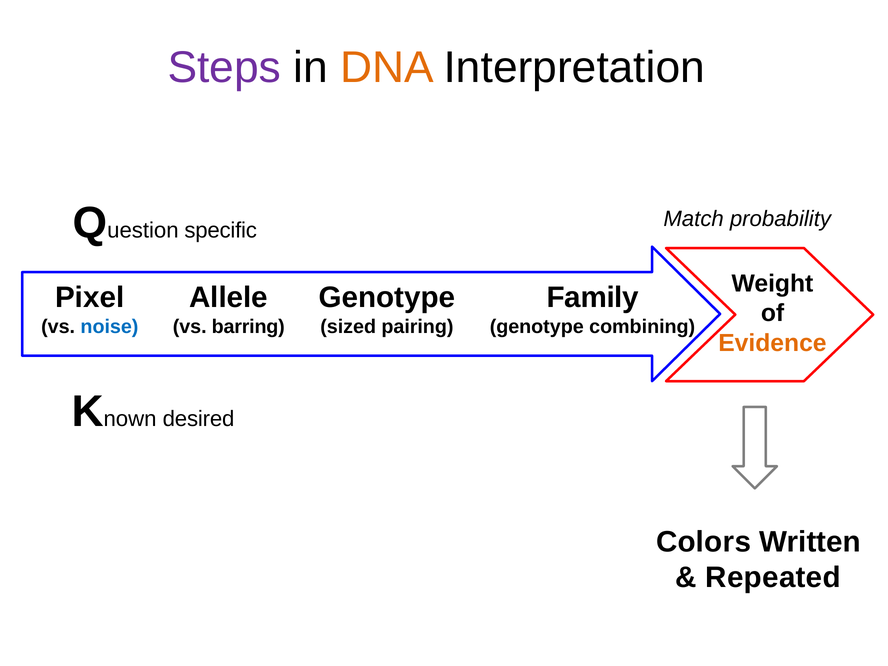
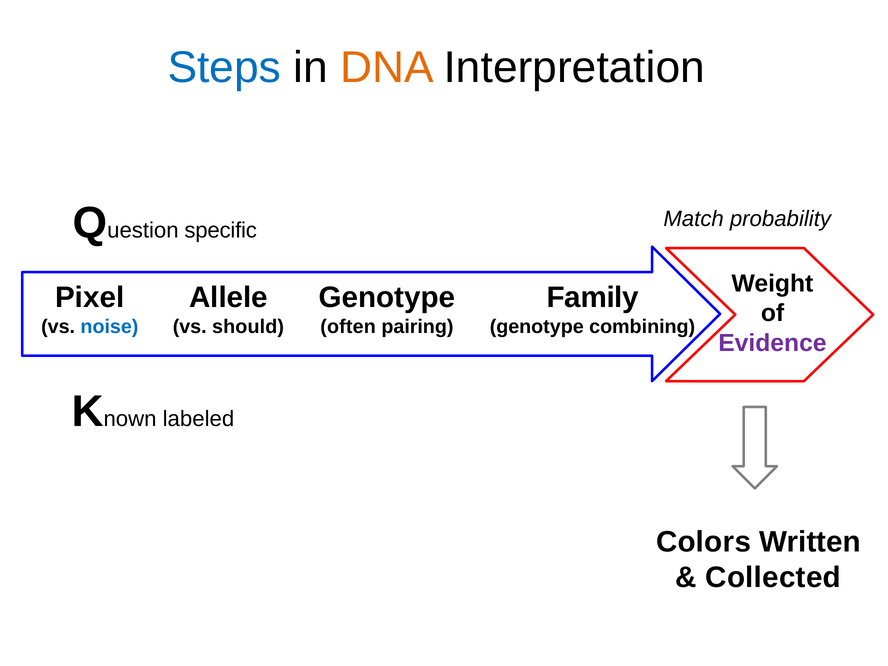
Steps colour: purple -> blue
barring: barring -> should
sized: sized -> often
Evidence colour: orange -> purple
desired: desired -> labeled
Repeated: Repeated -> Collected
